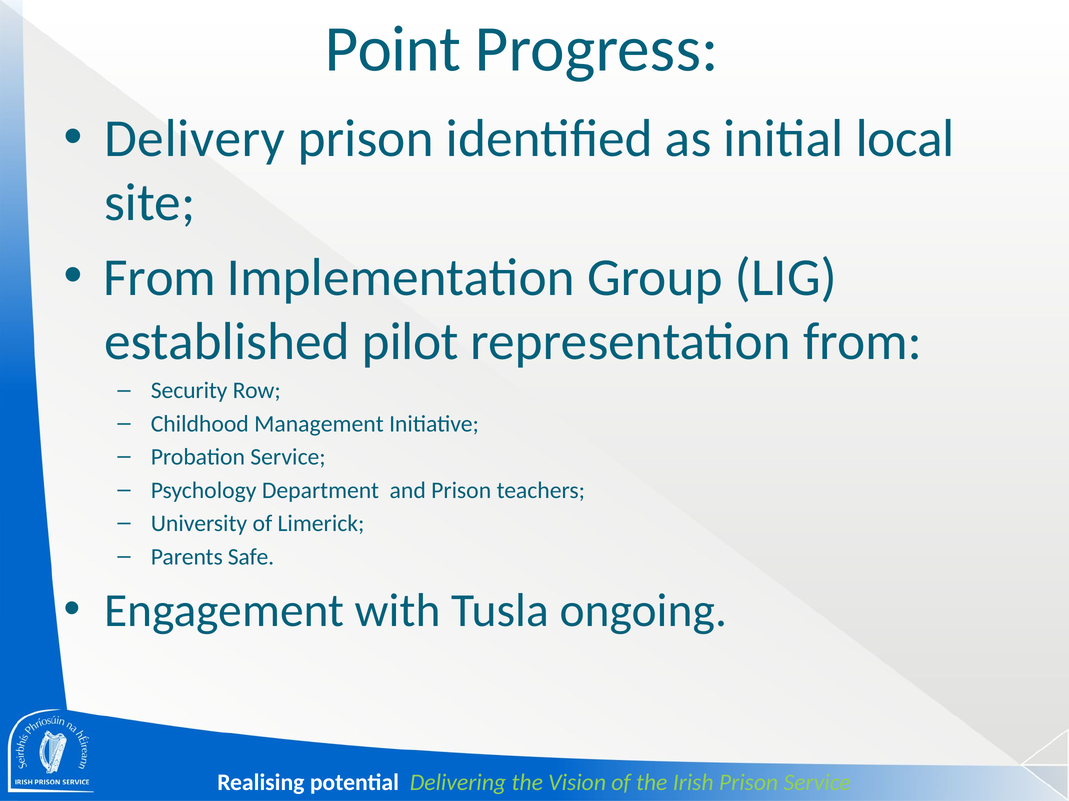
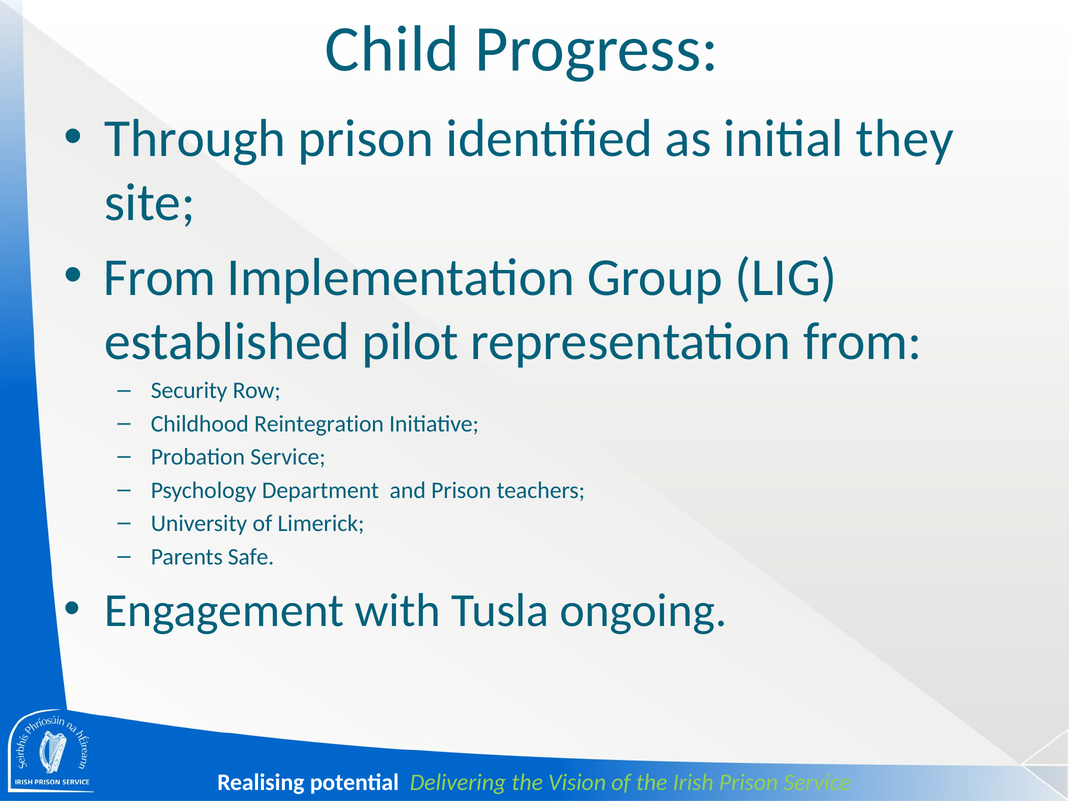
Point: Point -> Child
Delivery: Delivery -> Through
local: local -> they
Management: Management -> Reintegration
